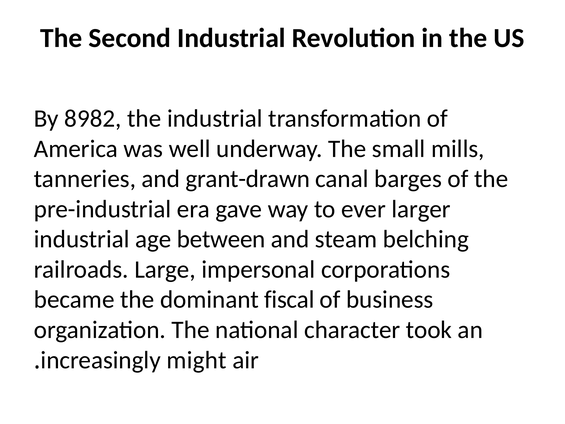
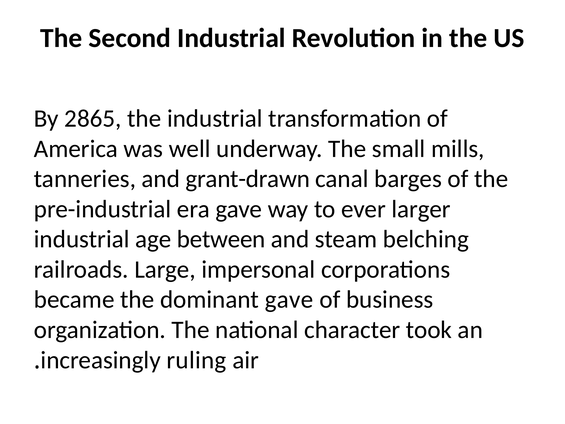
8982: 8982 -> 2865
dominant fiscal: fiscal -> gave
might: might -> ruling
